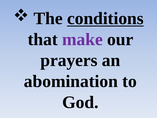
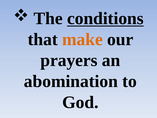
make colour: purple -> orange
